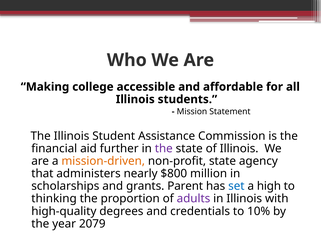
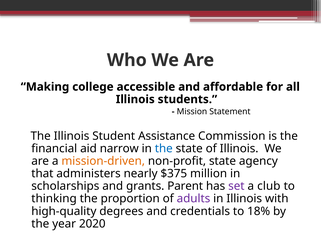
further: further -> narrow
the at (164, 148) colour: purple -> blue
$800: $800 -> $375
set colour: blue -> purple
high: high -> club
10%: 10% -> 18%
2079: 2079 -> 2020
